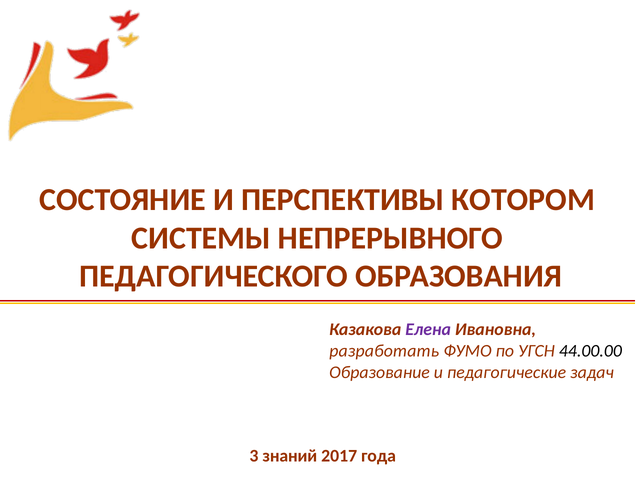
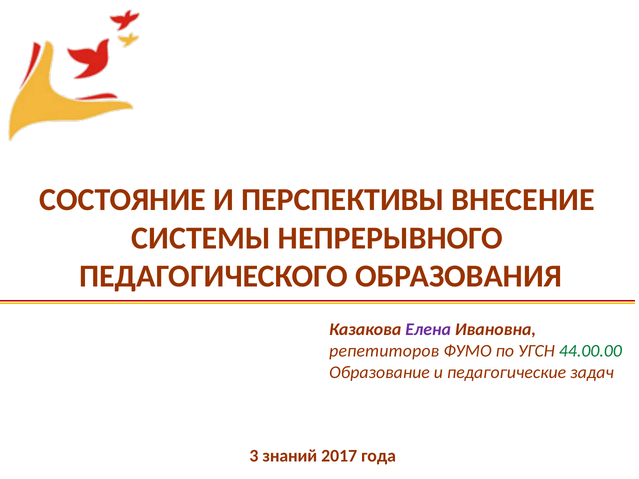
КОТОРОМ: КОТОРОМ -> ВНЕСЕНИЕ
разработать: разработать -> репетиторов
44.00.00 colour: black -> green
